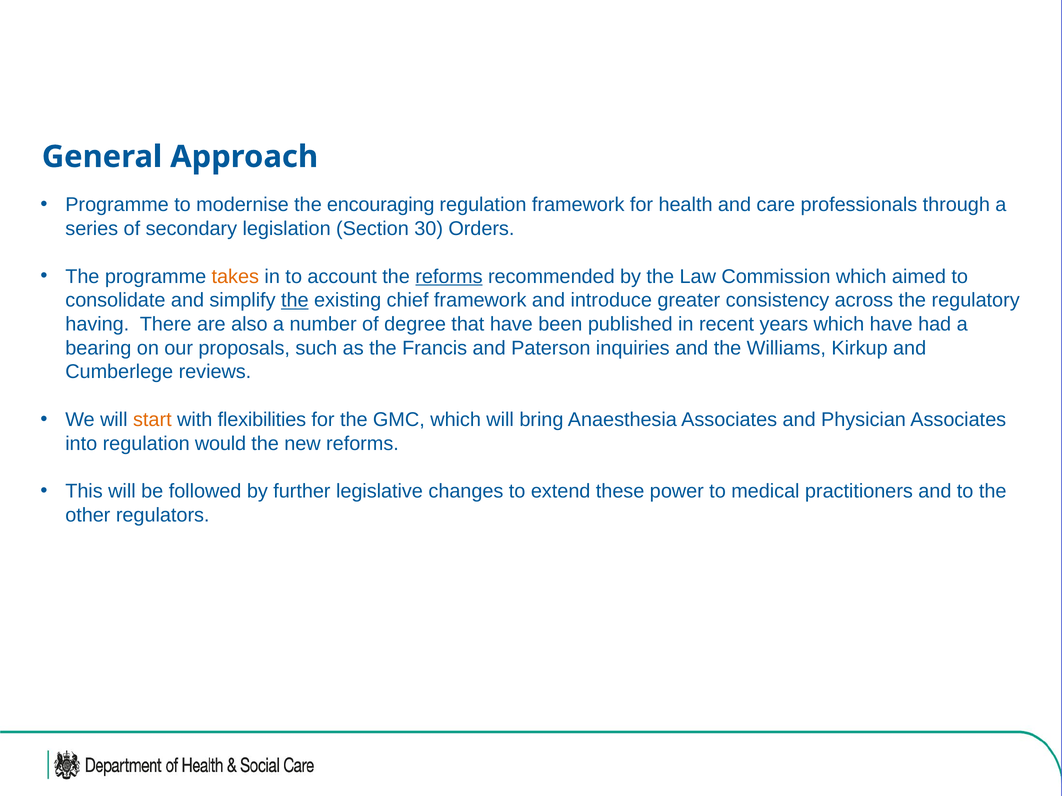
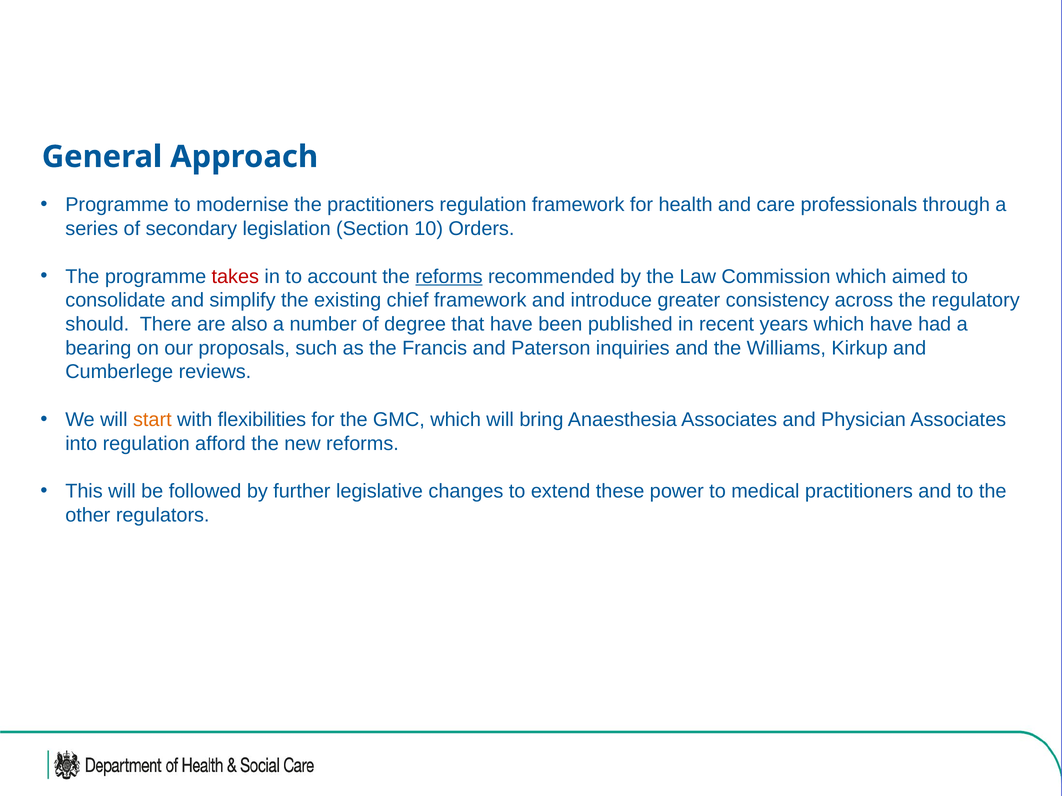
the encouraging: encouraging -> practitioners
30: 30 -> 10
takes colour: orange -> red
the at (295, 301) underline: present -> none
having: having -> should
would: would -> afford
